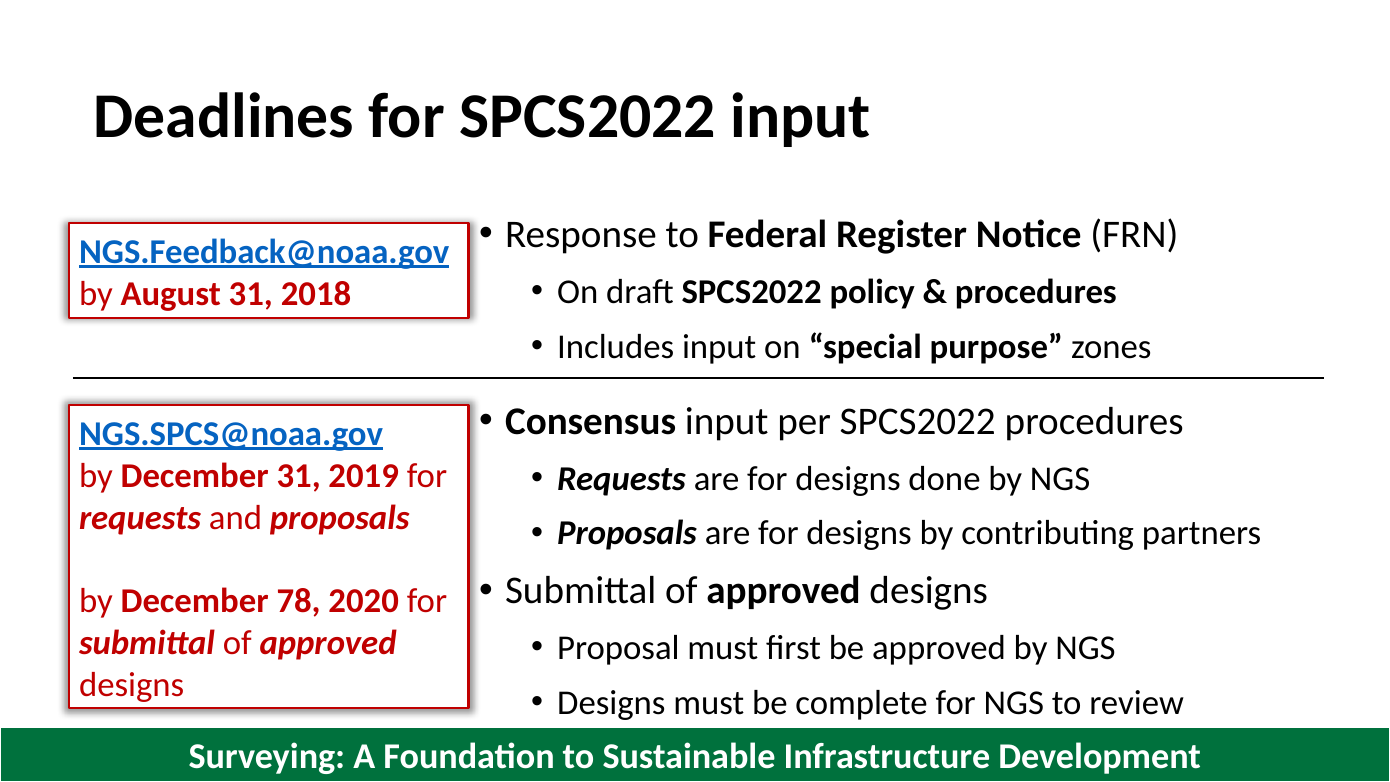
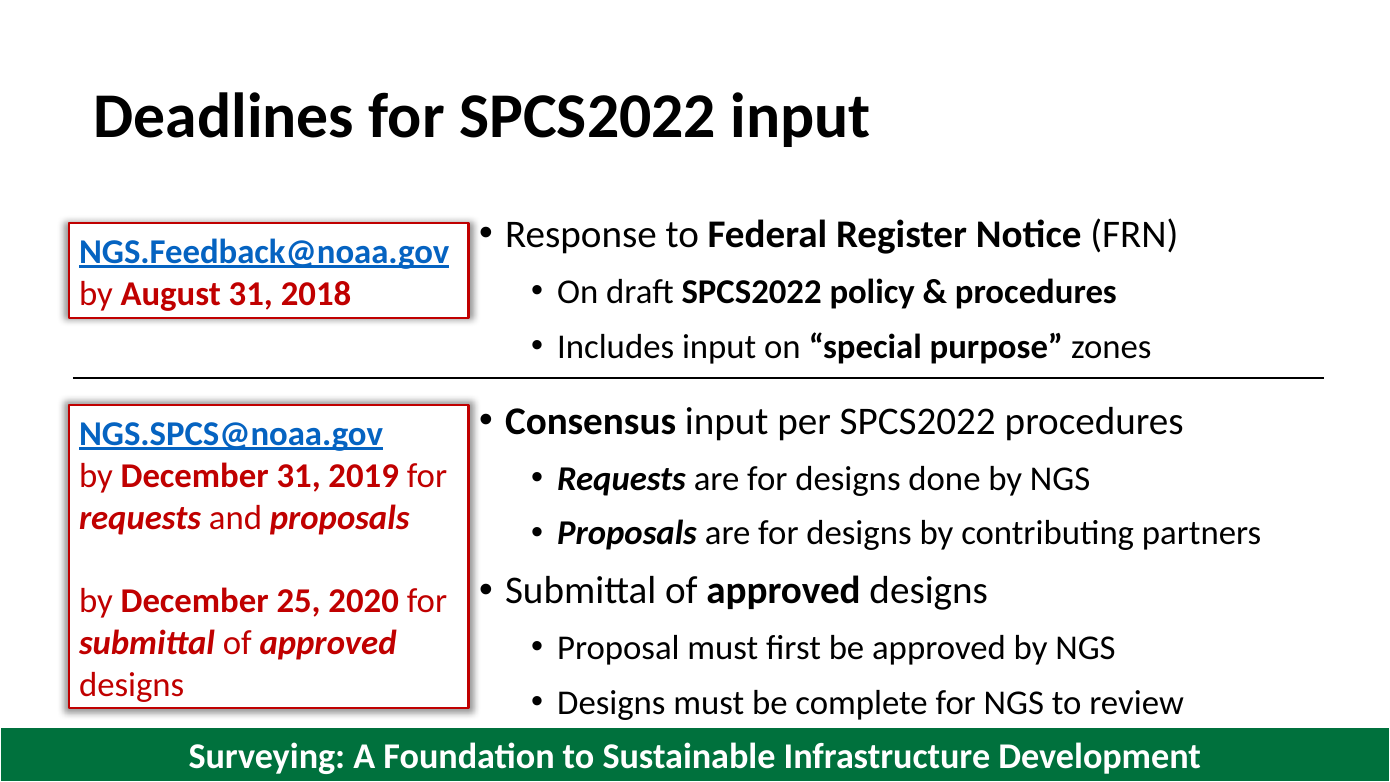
78: 78 -> 25
